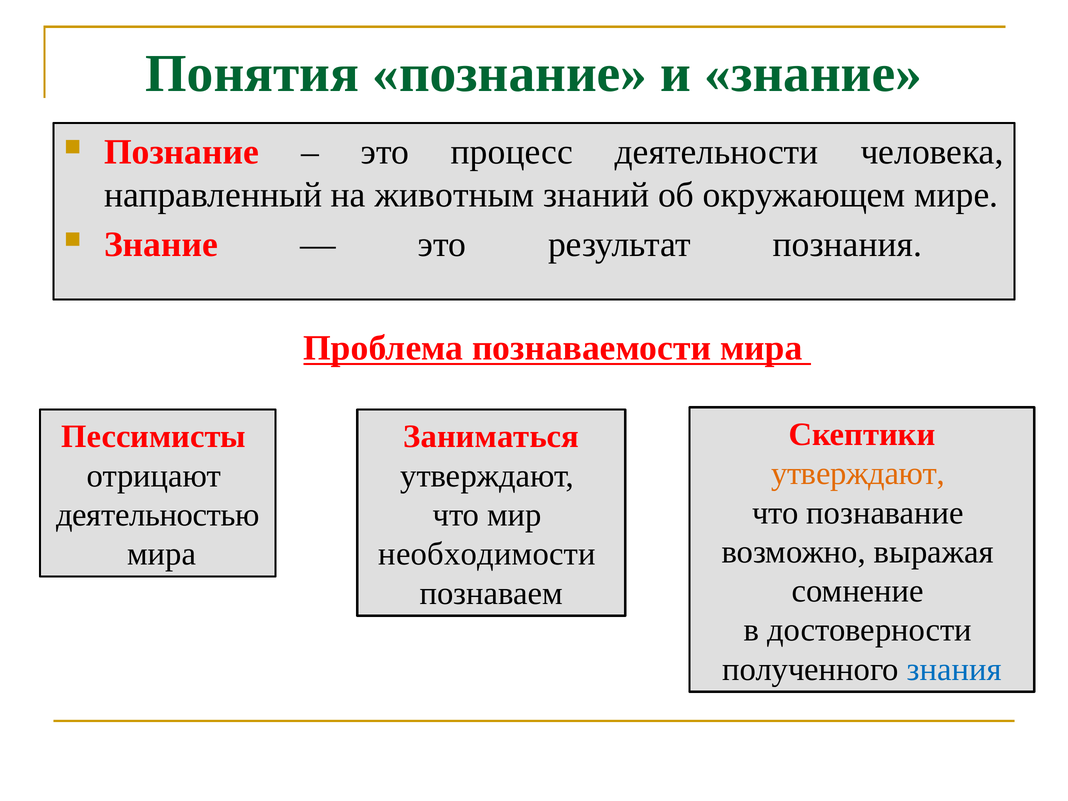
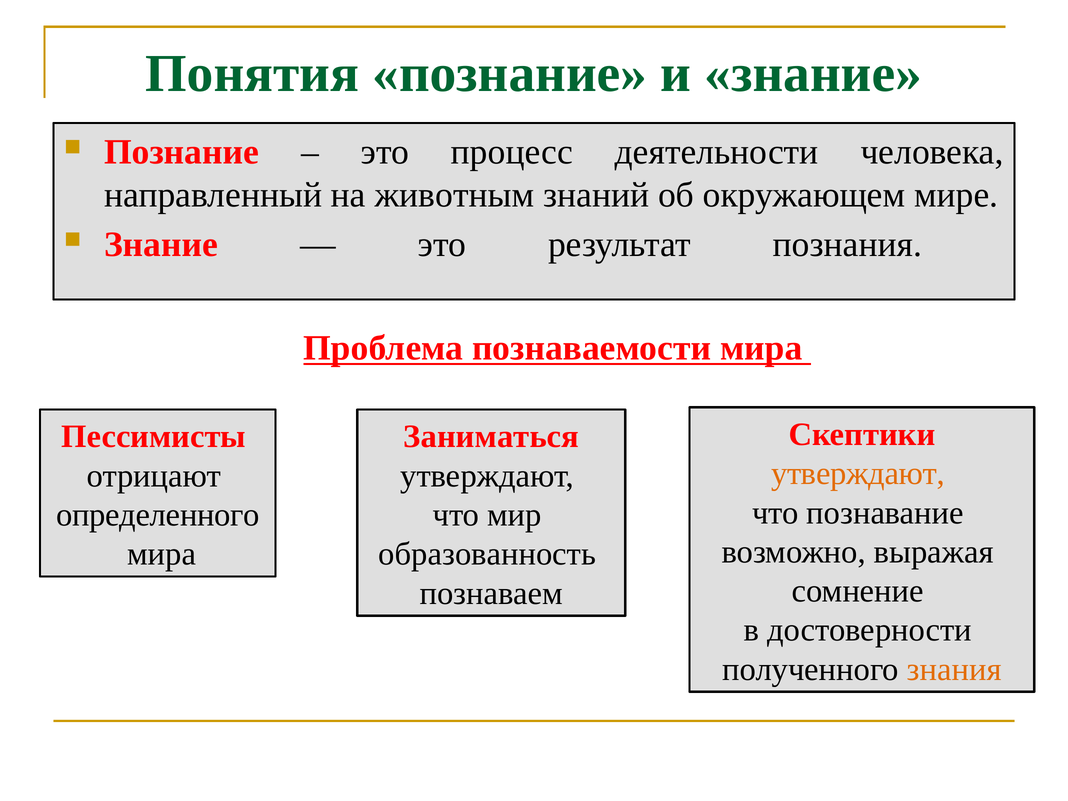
деятельностью: деятельностью -> определенного
необходимости: необходимости -> образованность
знания colour: blue -> orange
